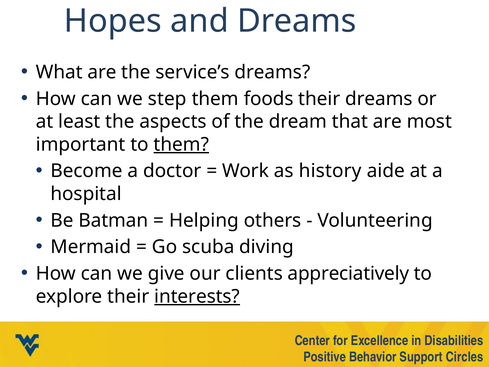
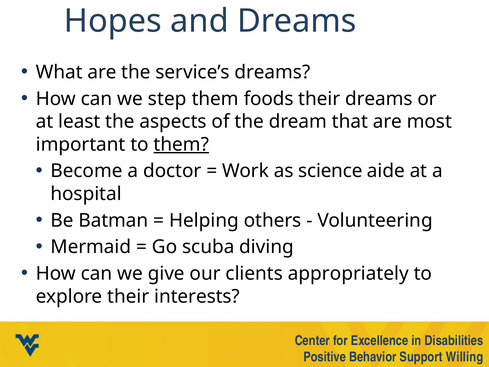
history: history -> science
appreciatively: appreciatively -> appropriately
interests underline: present -> none
Circles: Circles -> Willing
